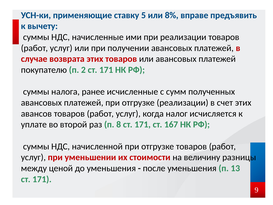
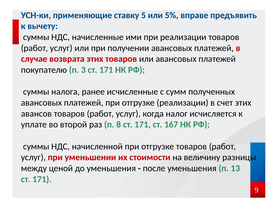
8%: 8% -> 5%
2: 2 -> 3
